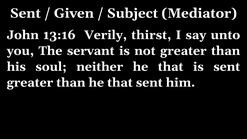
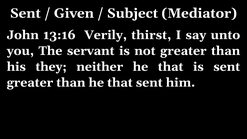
soul: soul -> they
